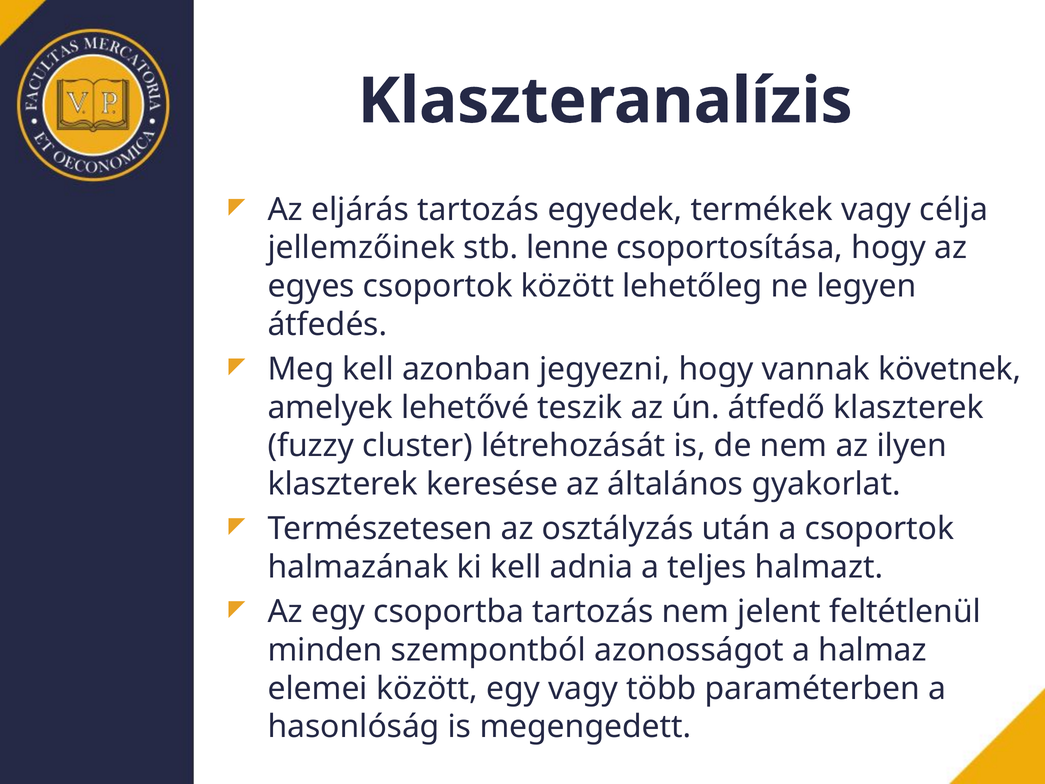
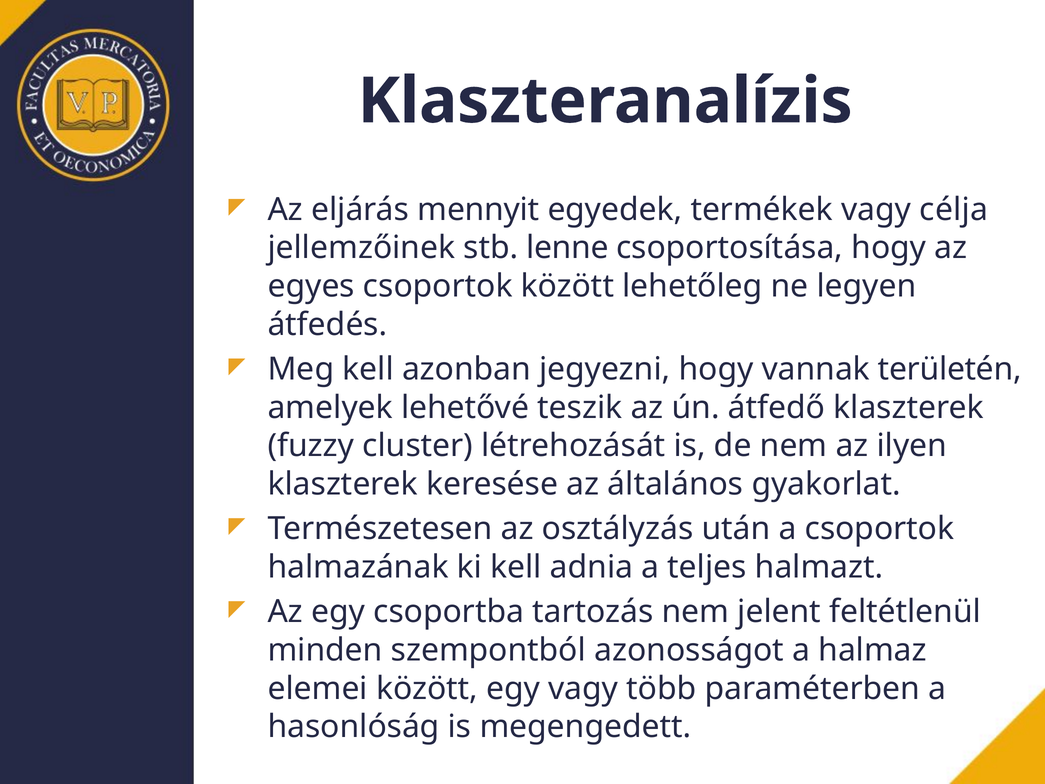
eljárás tartozás: tartozás -> mennyit
követnek: követnek -> területén
